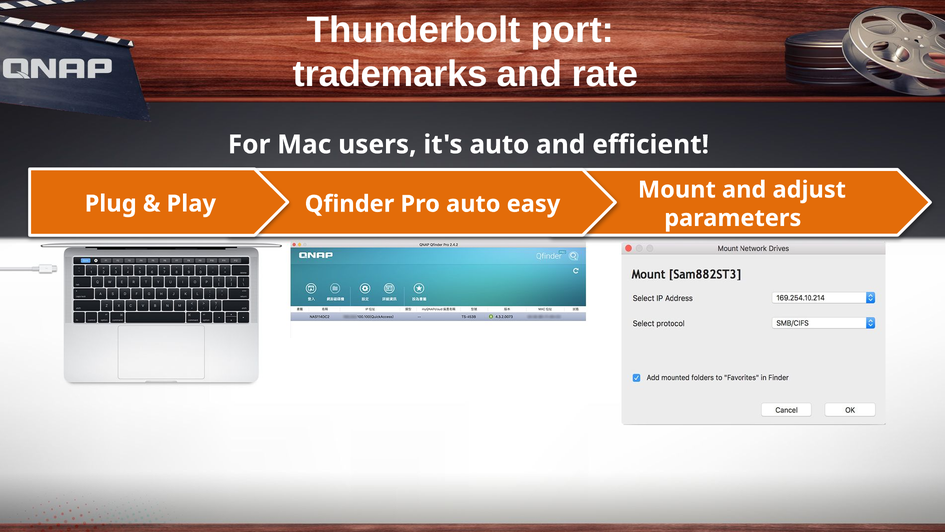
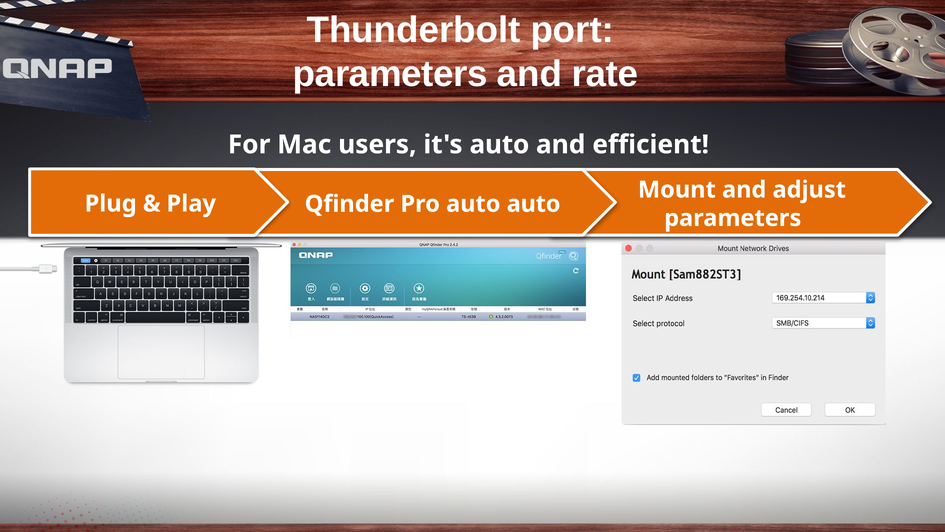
trademarks at (390, 74): trademarks -> parameters
auto easy: easy -> auto
